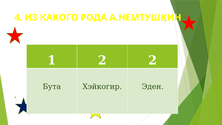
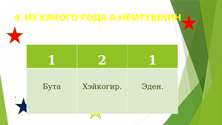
2 2: 2 -> 1
